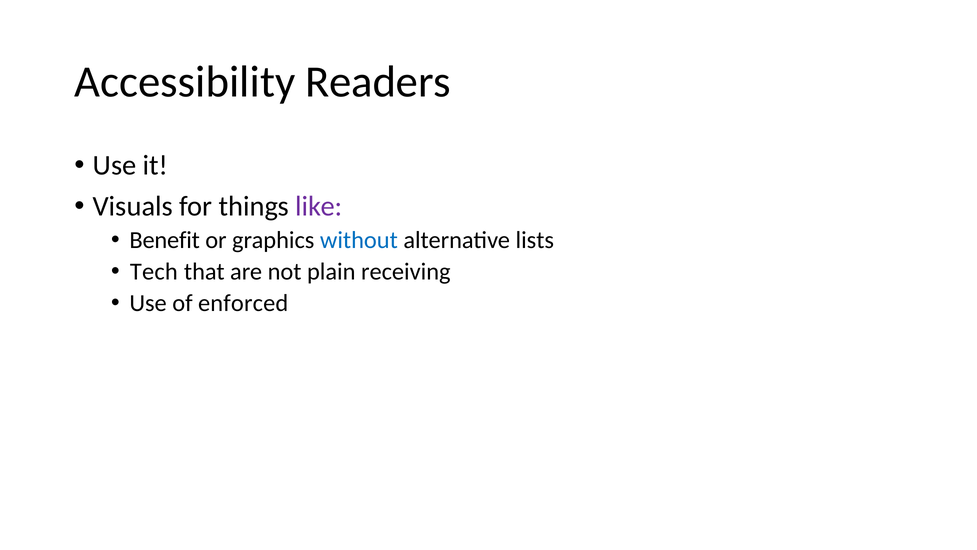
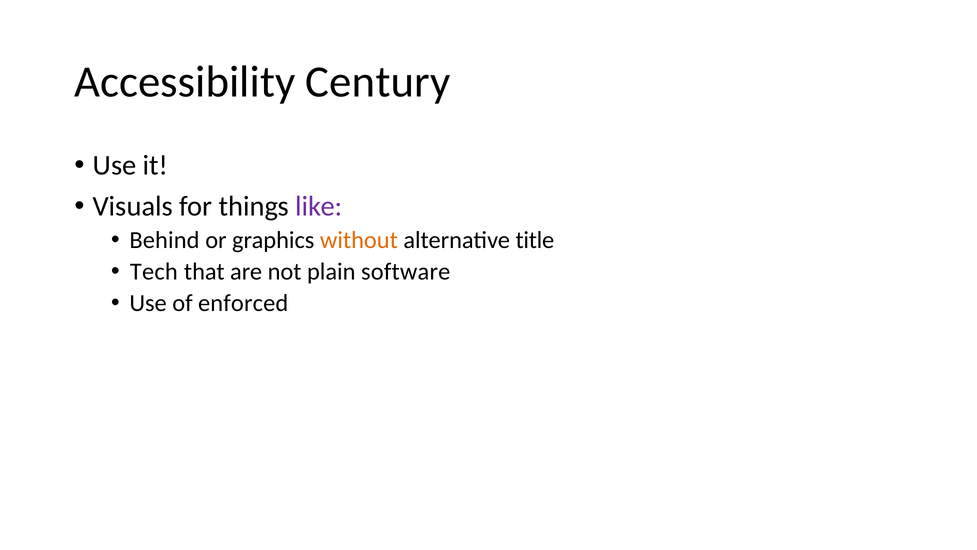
Readers: Readers -> Century
Benefit: Benefit -> Behind
without colour: blue -> orange
lists: lists -> title
receiving: receiving -> software
